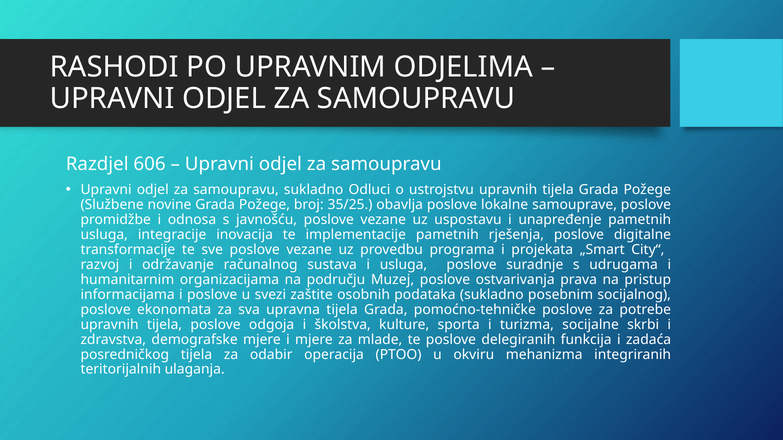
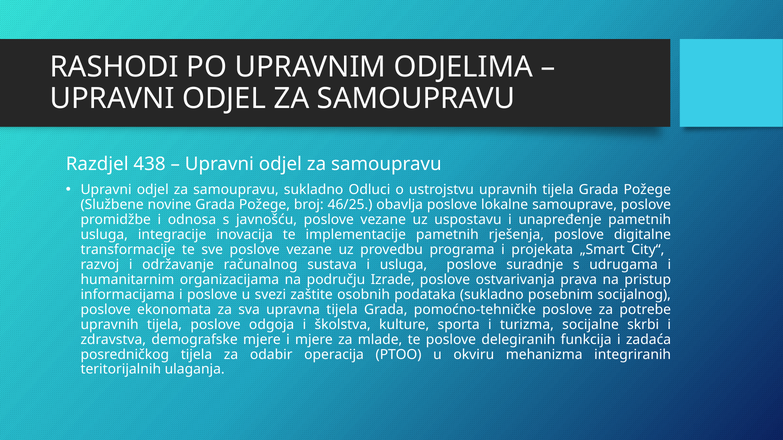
606: 606 -> 438
35/25: 35/25 -> 46/25
Muzej: Muzej -> Izrade
